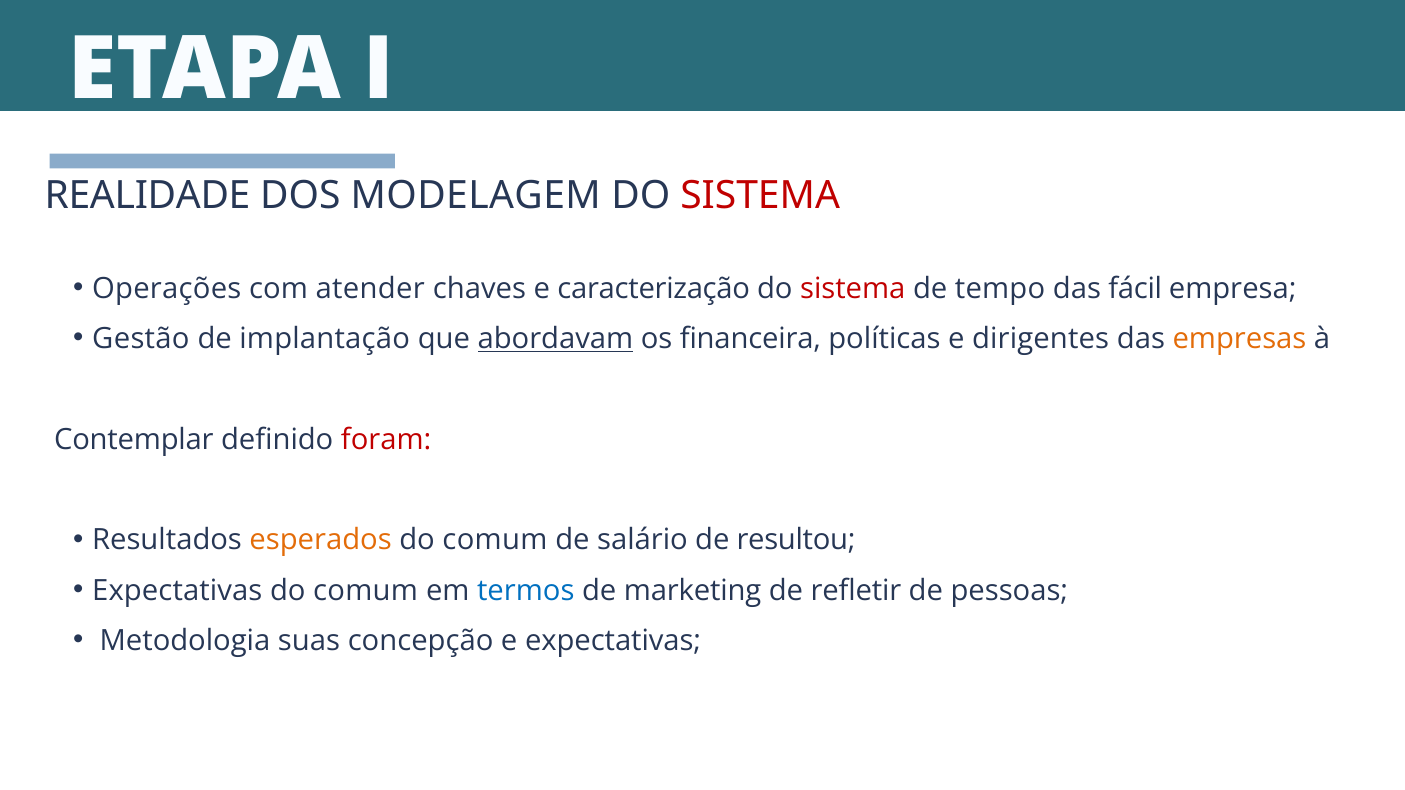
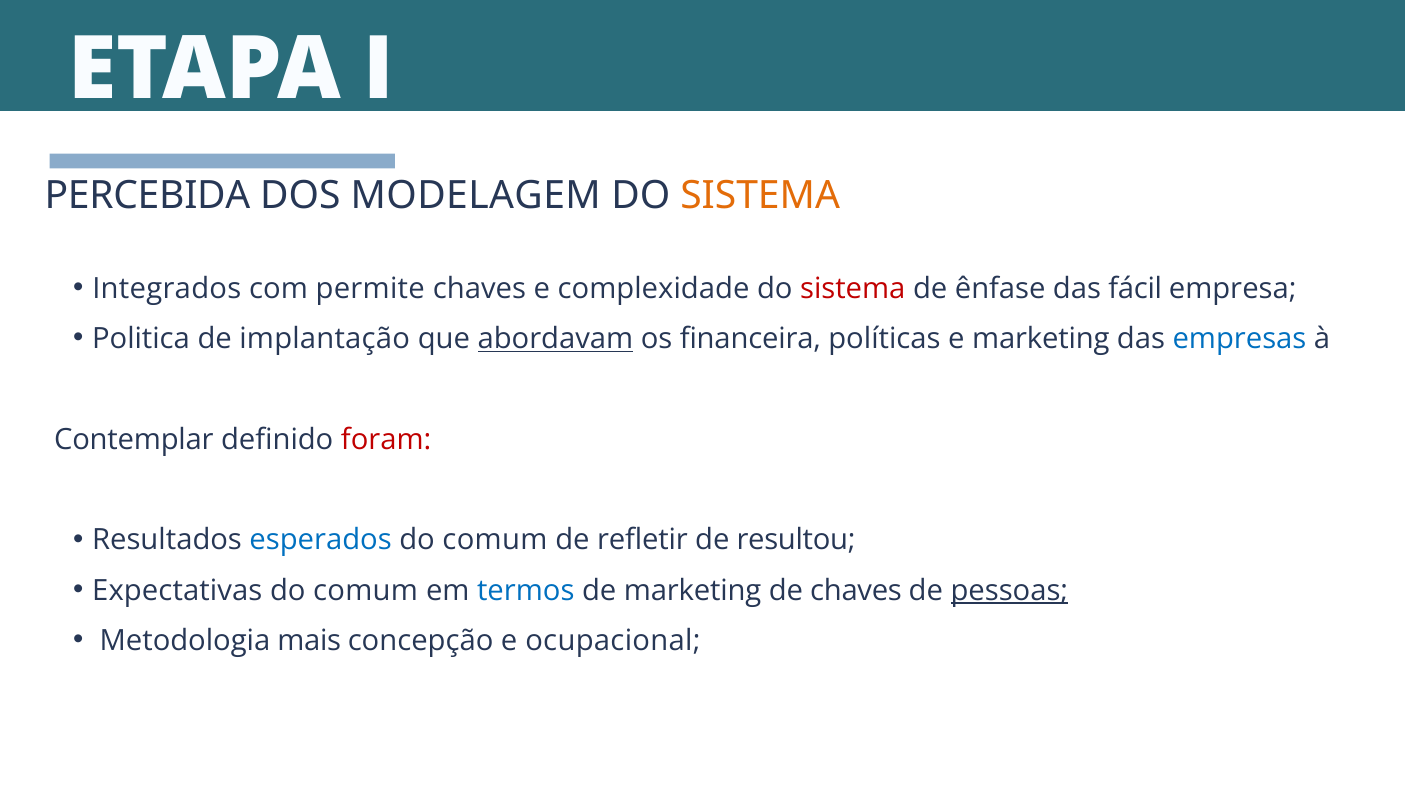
REALIDADE: REALIDADE -> PERCEBIDA
SISTEMA at (760, 196) colour: red -> orange
Operações: Operações -> Integrados
atender: atender -> permite
caracterização: caracterização -> complexidade
tempo: tempo -> ênfase
Gestão: Gestão -> Politica
e dirigentes: dirigentes -> marketing
empresas colour: orange -> blue
esperados colour: orange -> blue
salário: salário -> refletir
de refletir: refletir -> chaves
pessoas underline: none -> present
suas: suas -> mais
e expectativas: expectativas -> ocupacional
